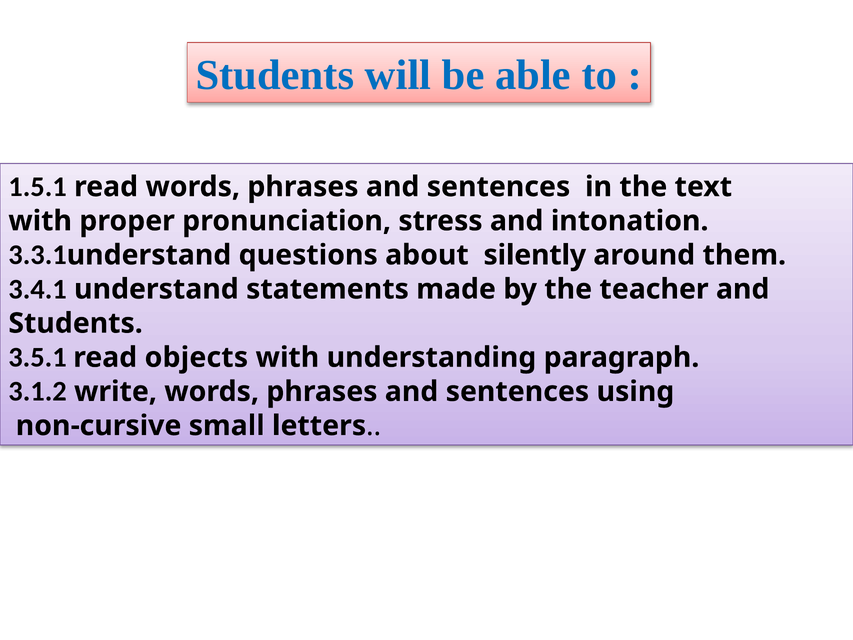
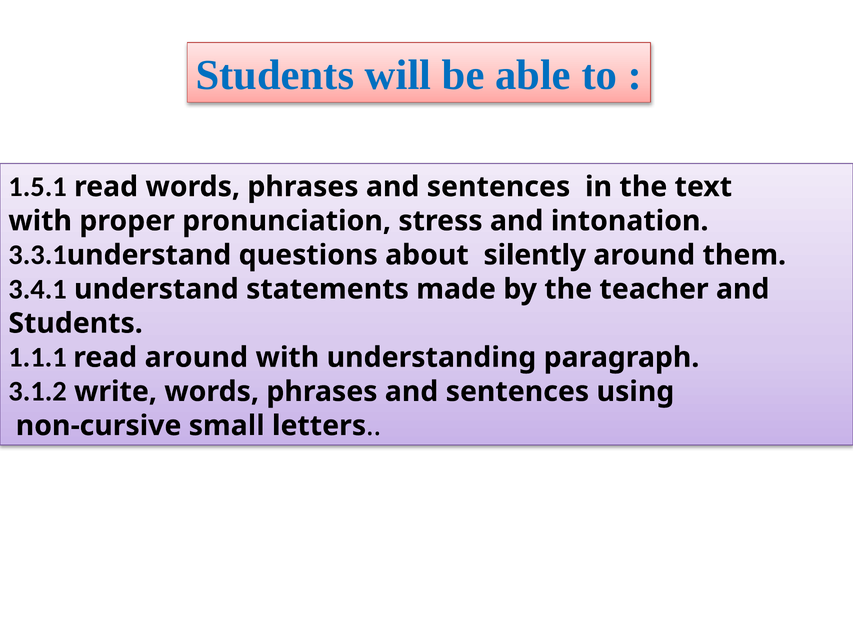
3.5.1: 3.5.1 -> 1.1.1
read objects: objects -> around
